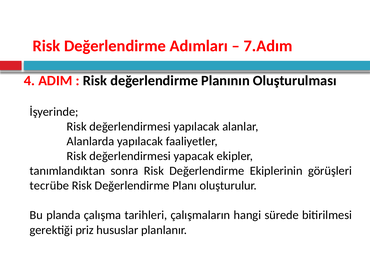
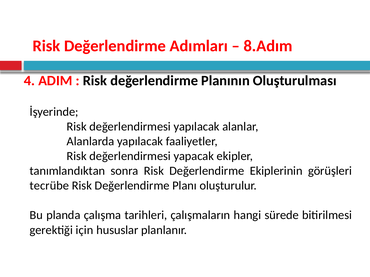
7.Adım: 7.Adım -> 8.Adım
priz: priz -> için
